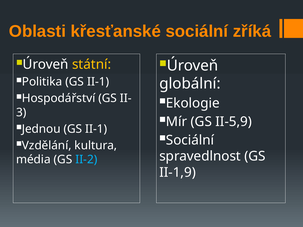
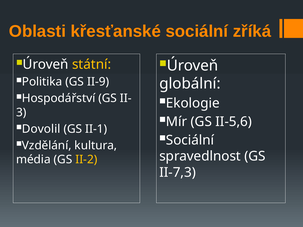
Politika GS II-1: II-1 -> II-9
II-5,9: II-5,9 -> II-5,6
Jednou: Jednou -> Dovolil
II-2 colour: light blue -> yellow
II-1,9: II-1,9 -> II-7,3
